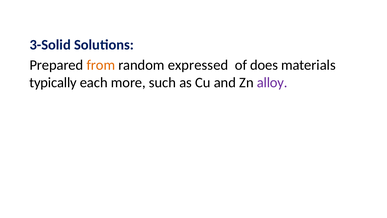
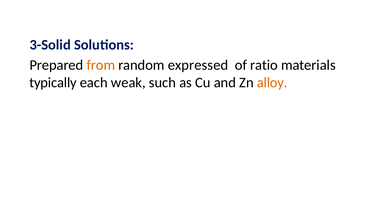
does: does -> ratio
more: more -> weak
alloy colour: purple -> orange
